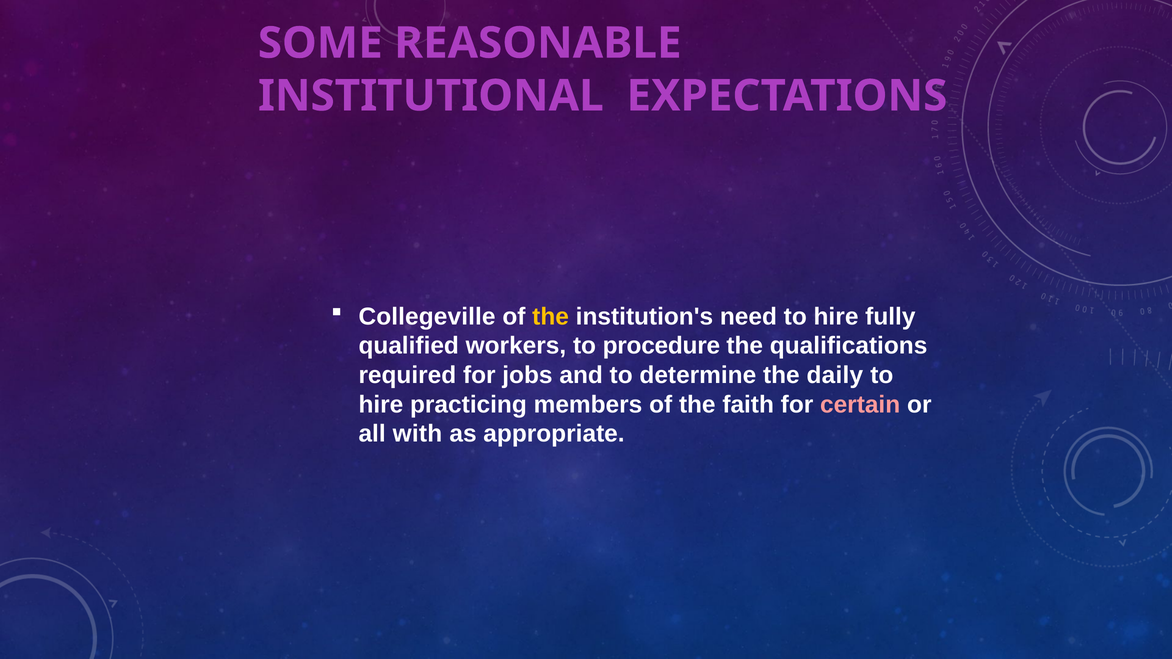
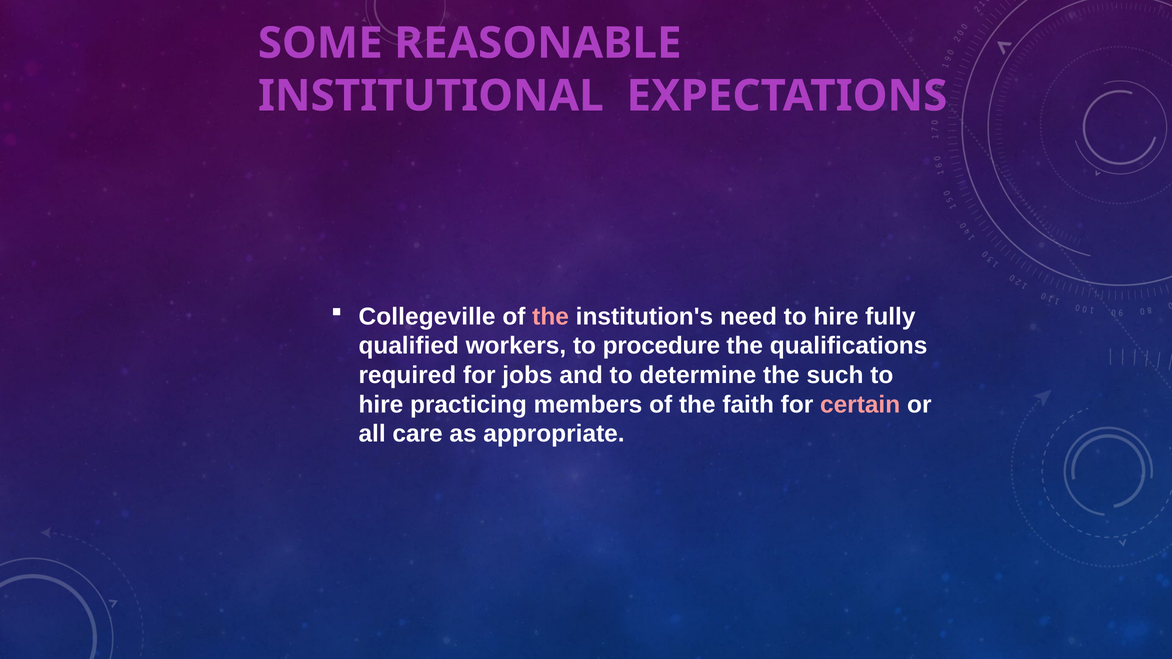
the at (551, 317) colour: yellow -> pink
daily: daily -> such
with: with -> care
